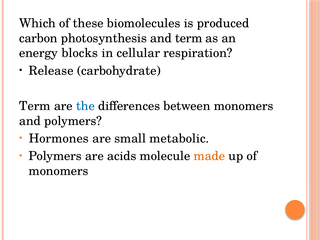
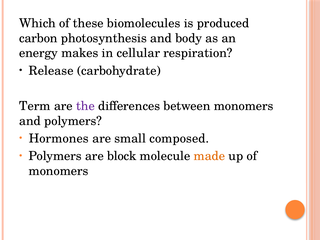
and term: term -> body
blocks: blocks -> makes
the colour: blue -> purple
metabolic: metabolic -> composed
acids: acids -> block
